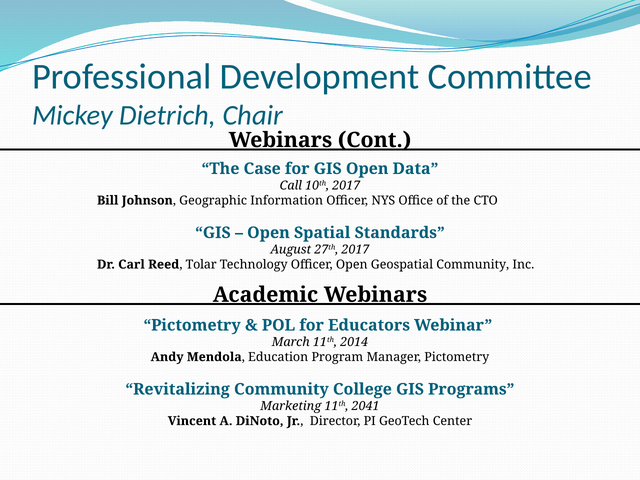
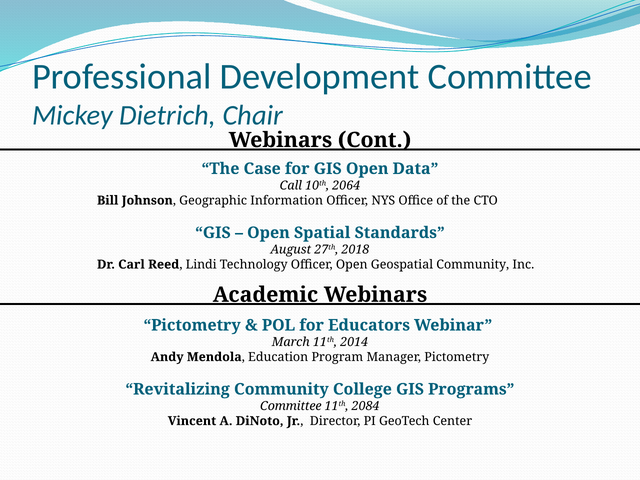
10th 2017: 2017 -> 2064
27th 2017: 2017 -> 2018
Tolar: Tolar -> Lindi
Marketing at (291, 406): Marketing -> Committee
2041: 2041 -> 2084
